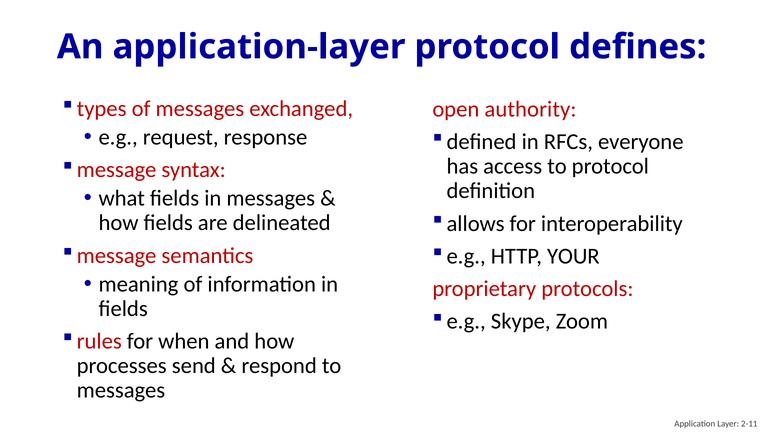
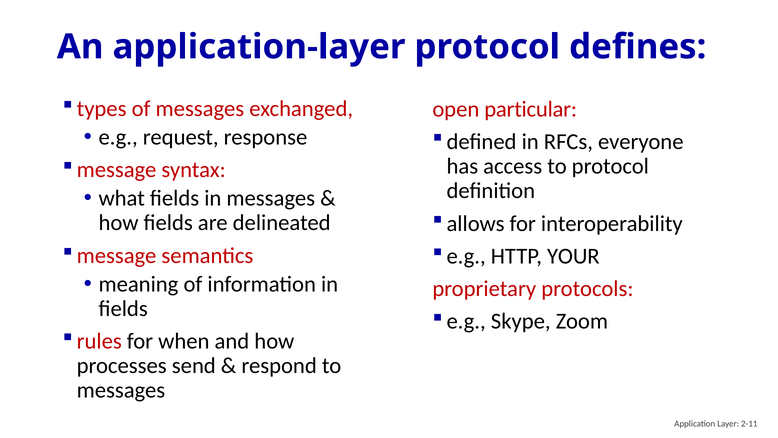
authority: authority -> particular
